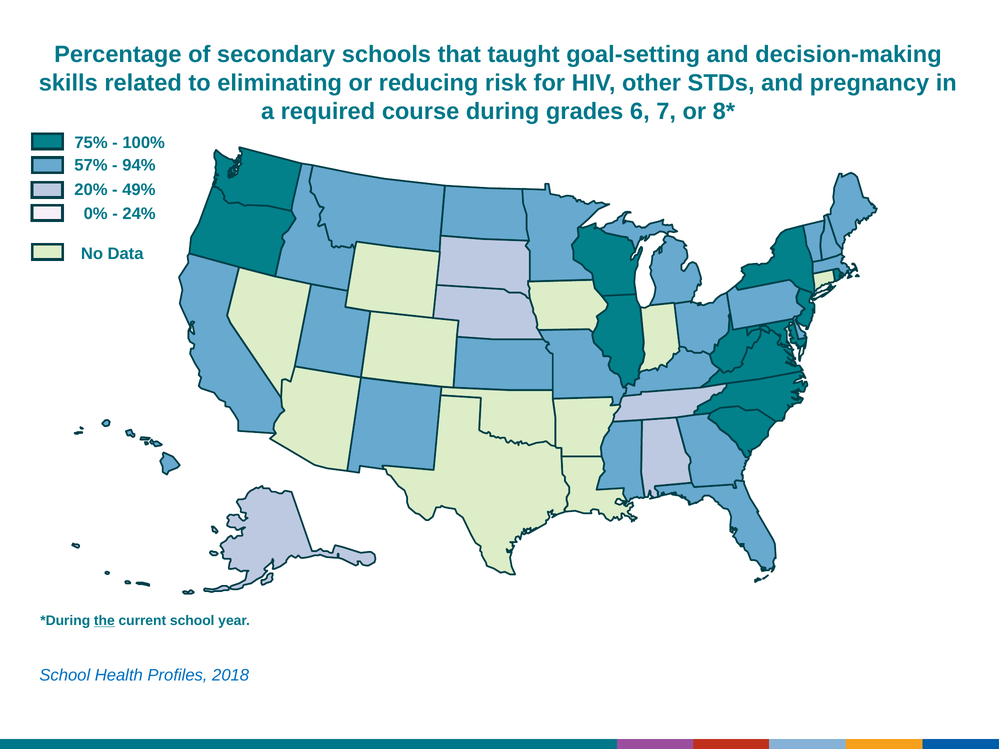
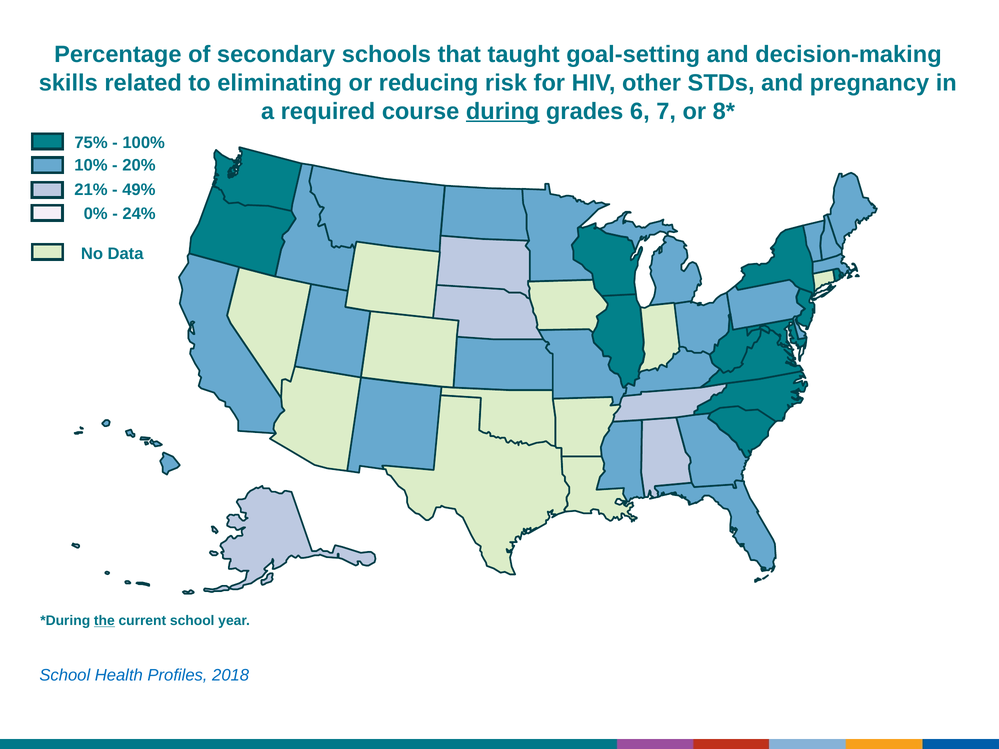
during underline: none -> present
57%: 57% -> 10%
94%: 94% -> 20%
20%: 20% -> 21%
